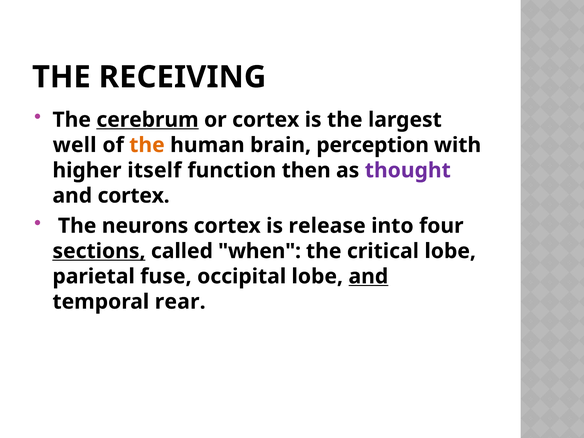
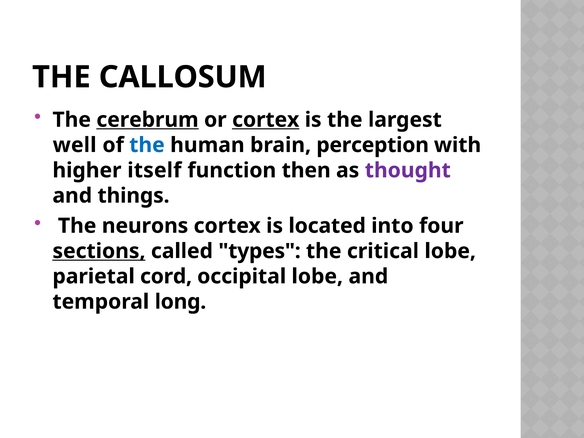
RECEIVING: RECEIVING -> CALLOSUM
cortex at (266, 120) underline: none -> present
the at (147, 145) colour: orange -> blue
and cortex: cortex -> things
release: release -> located
when: when -> types
fuse: fuse -> cord
and at (368, 276) underline: present -> none
rear: rear -> long
